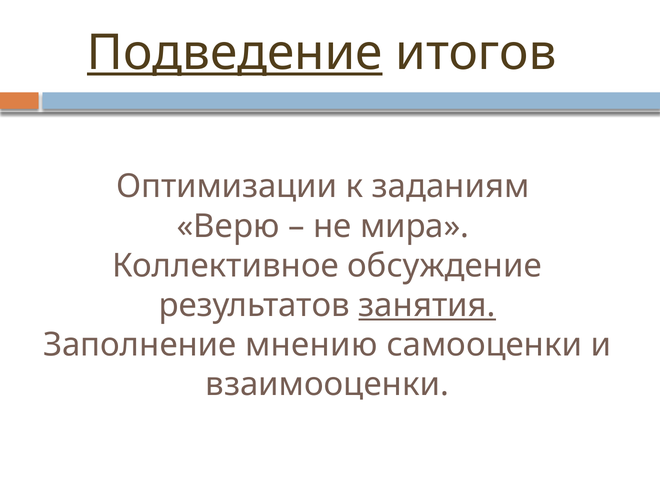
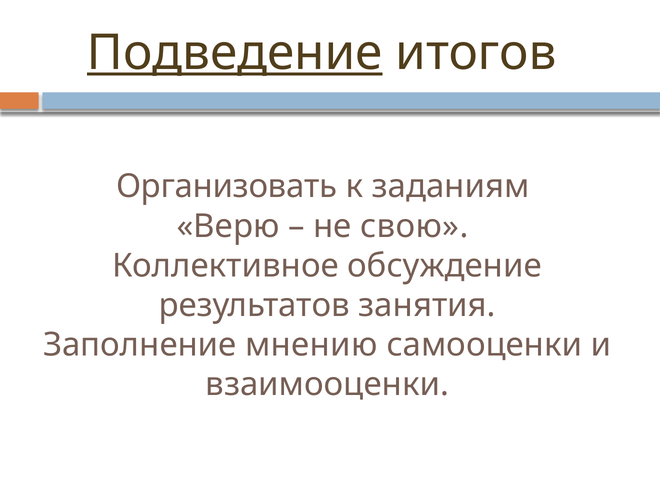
Оптимизации: Оптимизации -> Организовать
мира: мира -> свою
занятия underline: present -> none
